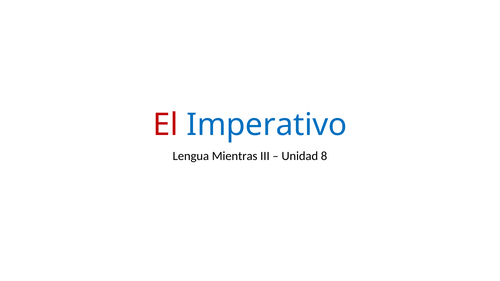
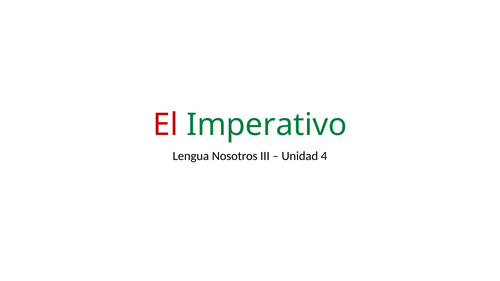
Imperativo colour: blue -> green
Mientras: Mientras -> Nosotros
8: 8 -> 4
